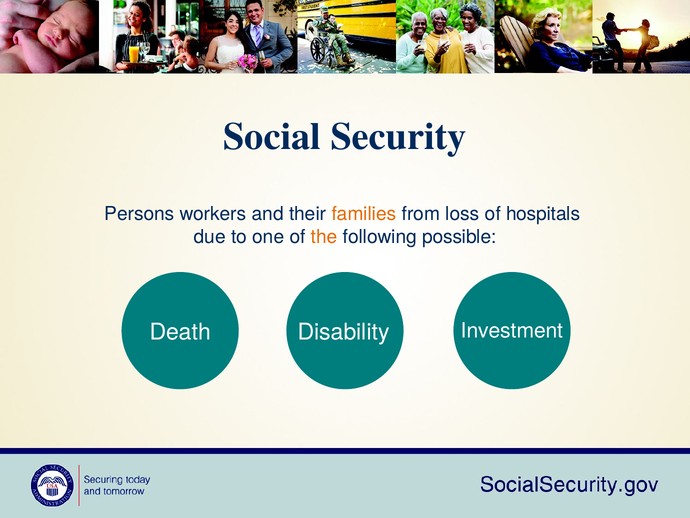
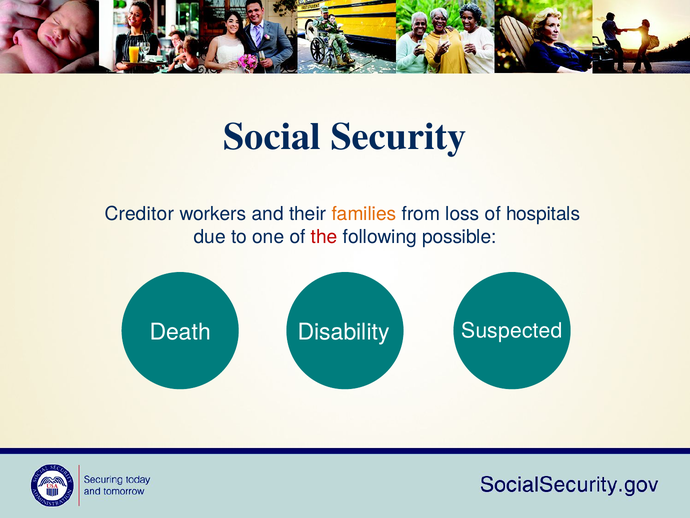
Persons: Persons -> Creditor
the colour: orange -> red
Investment: Investment -> Suspected
